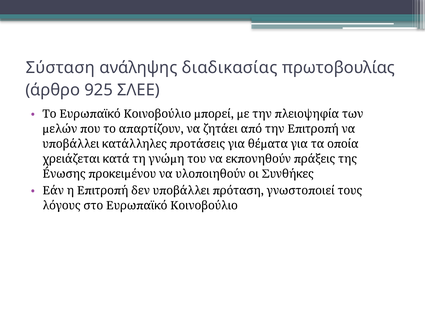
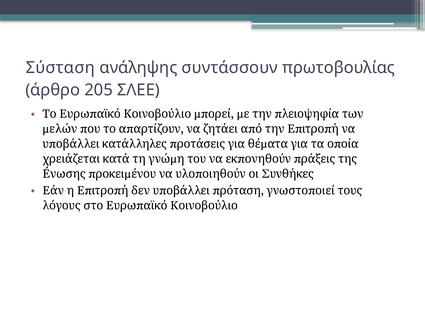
διαδικασίας: διαδικασίας -> συντάσσουν
925: 925 -> 205
